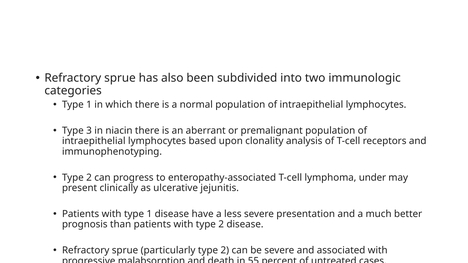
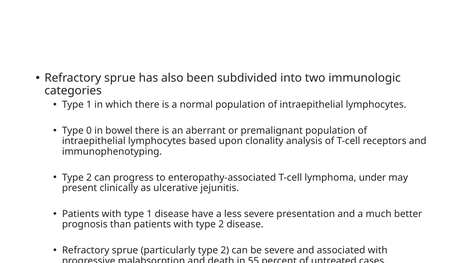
3: 3 -> 0
niacin: niacin -> bowel
